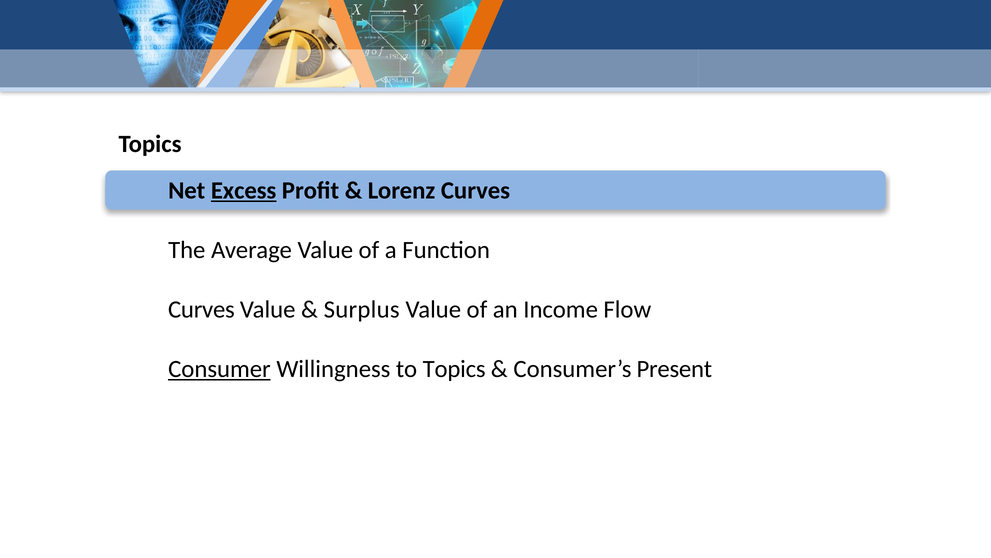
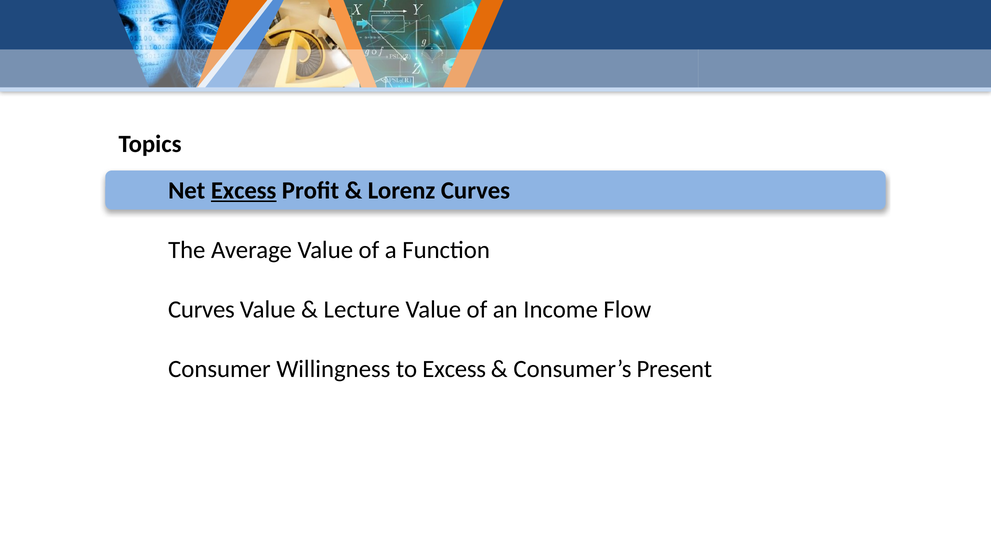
Surplus: Surplus -> Lecture
Consumer underline: present -> none
to Topics: Topics -> Excess
